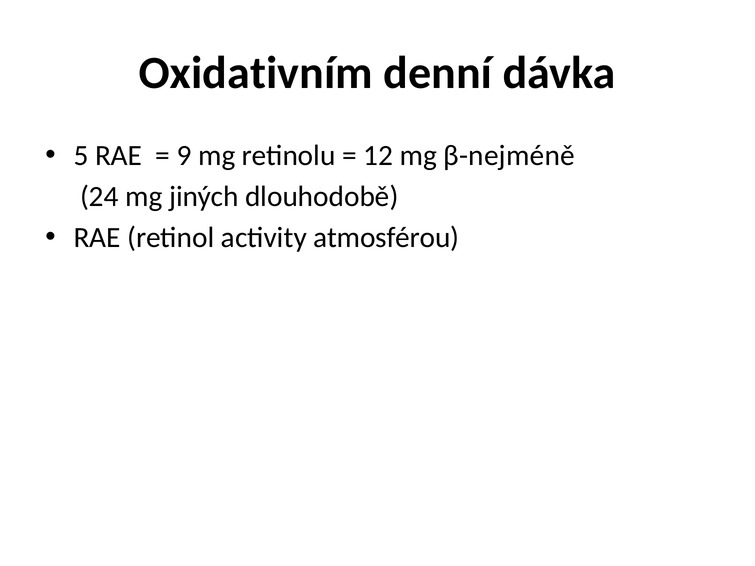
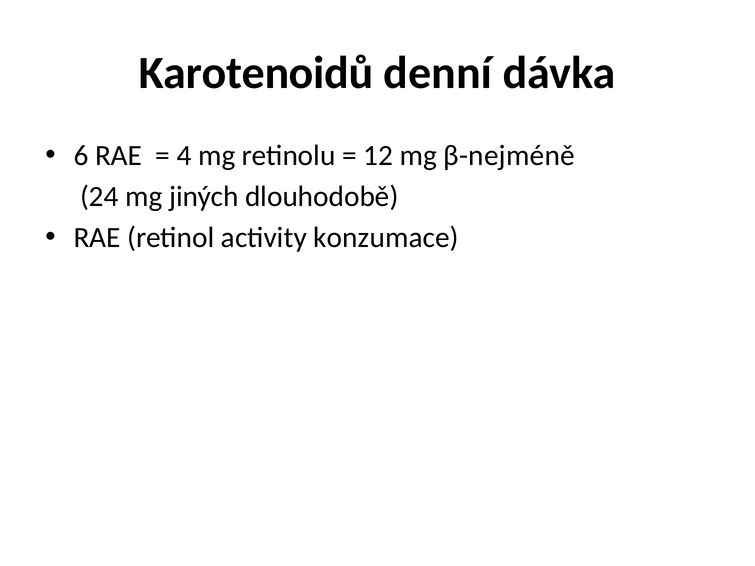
Oxidativním: Oxidativním -> Karotenoidů
5: 5 -> 6
9: 9 -> 4
atmosférou: atmosférou -> konzumace
